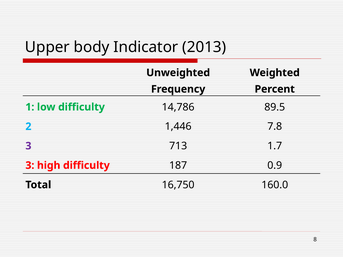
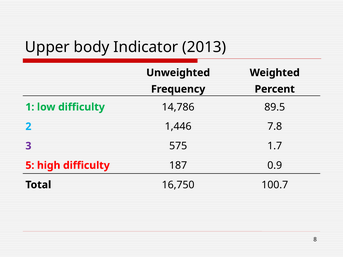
713: 713 -> 575
3 at (30, 166): 3 -> 5
160.0: 160.0 -> 100.7
